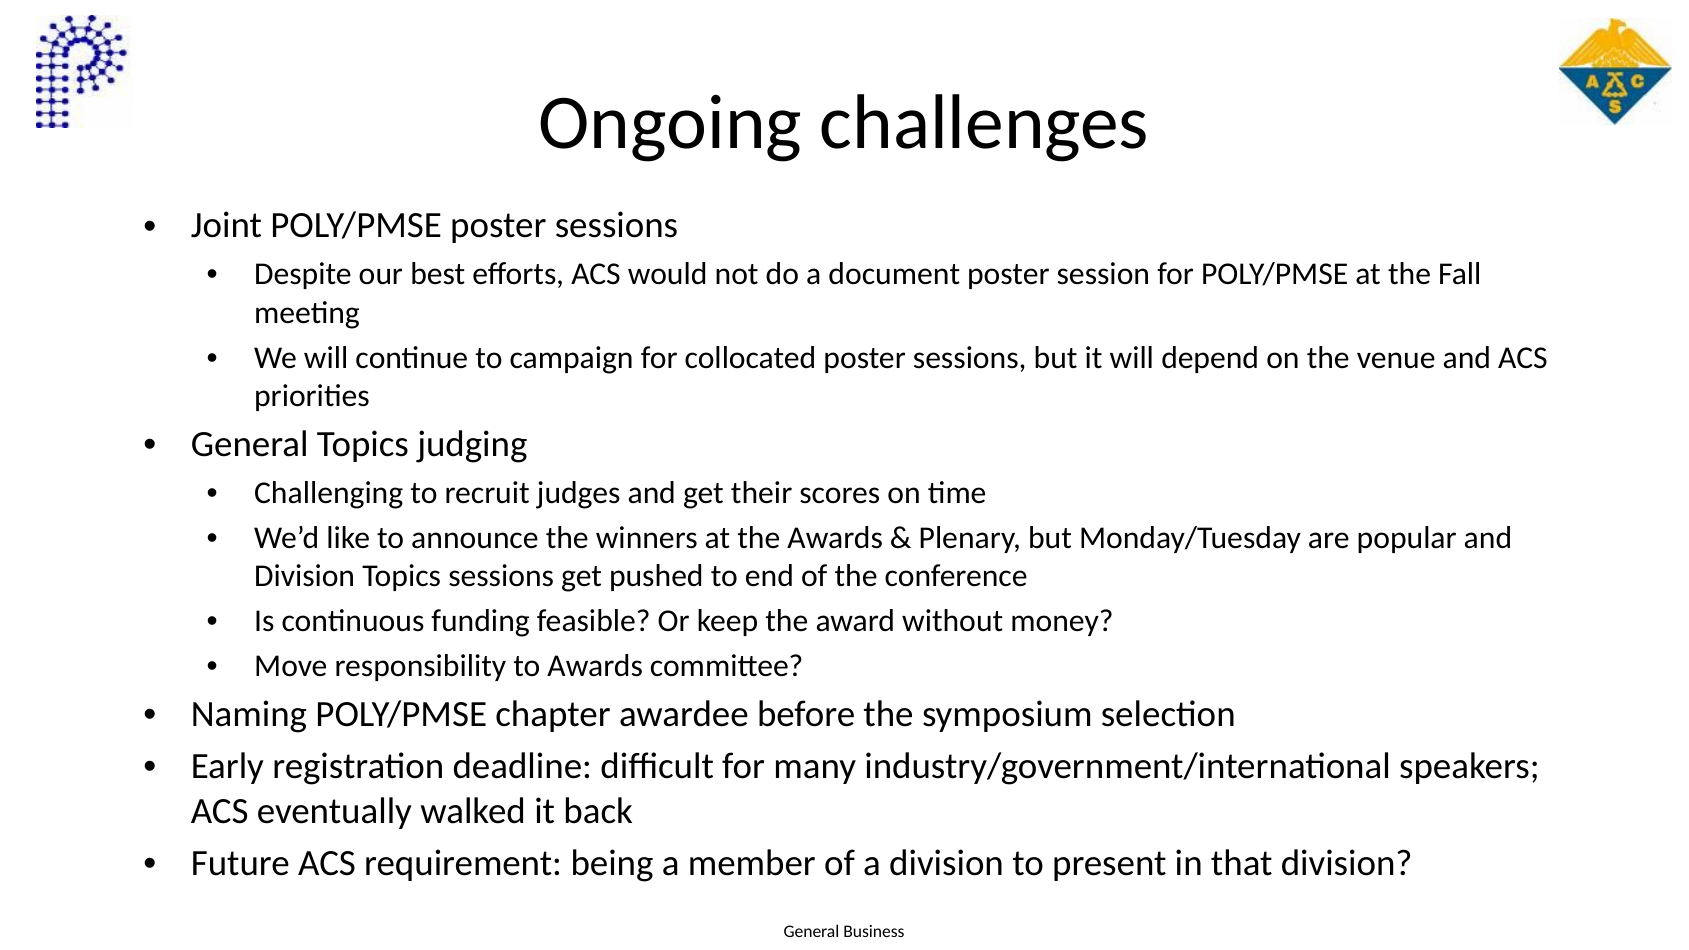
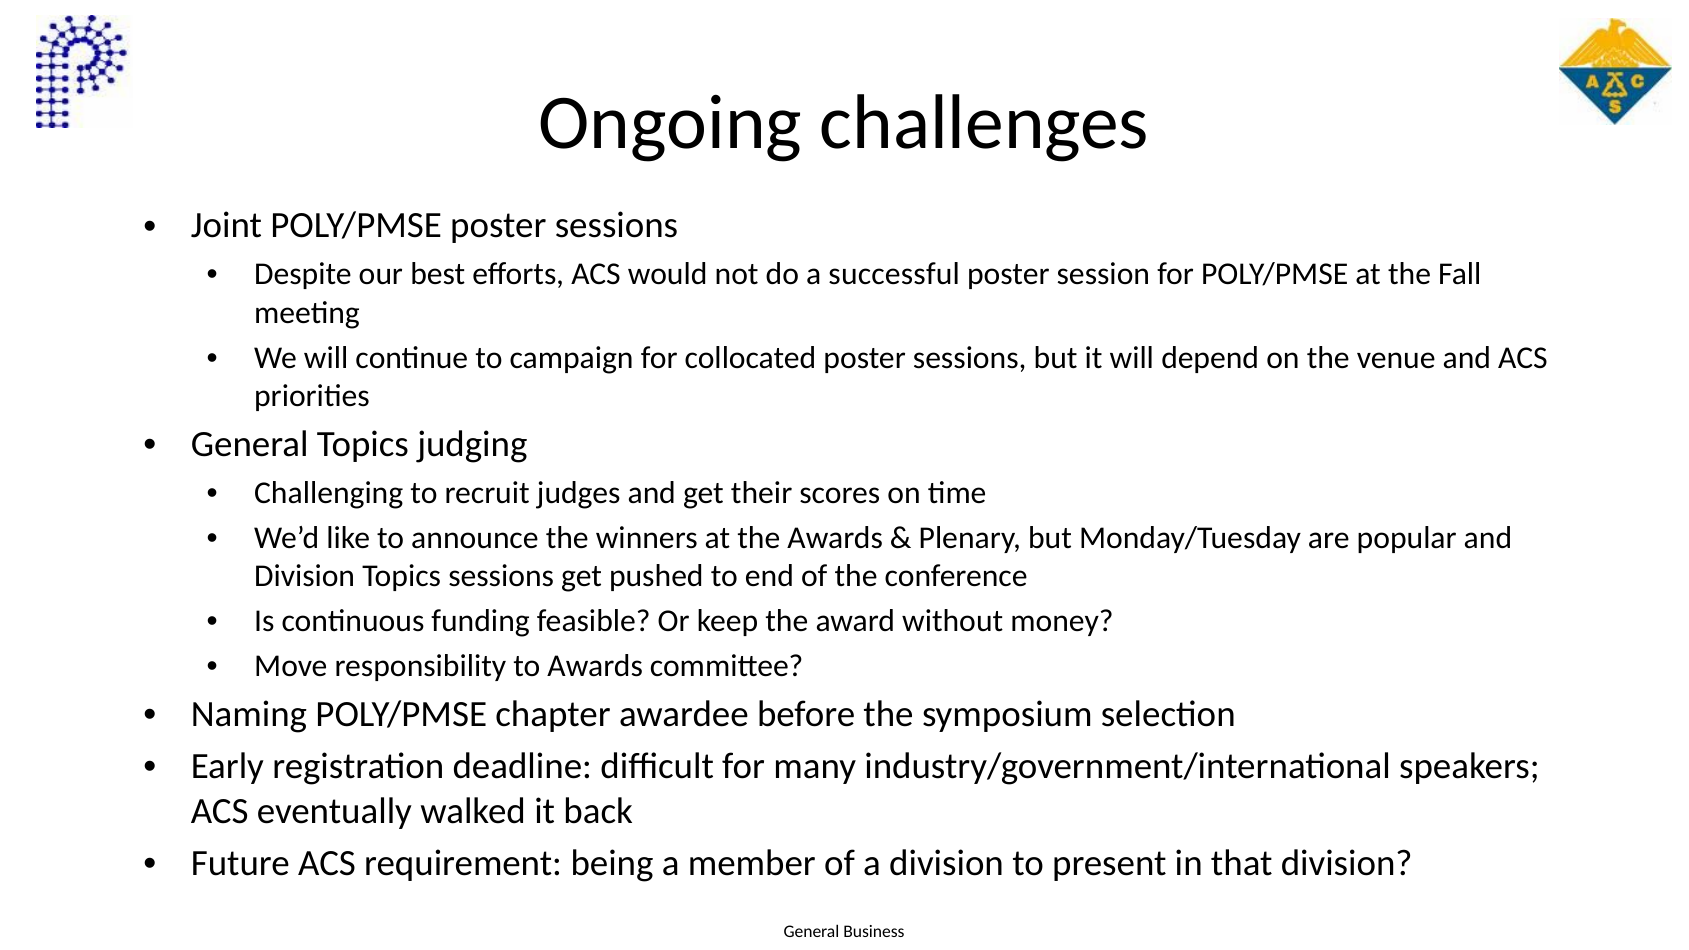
document: document -> successful
